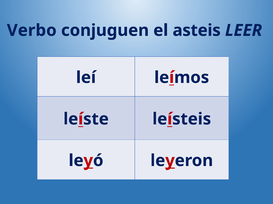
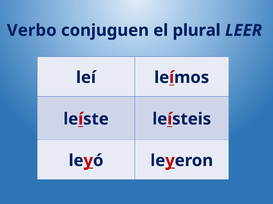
asteis: asteis -> plural
